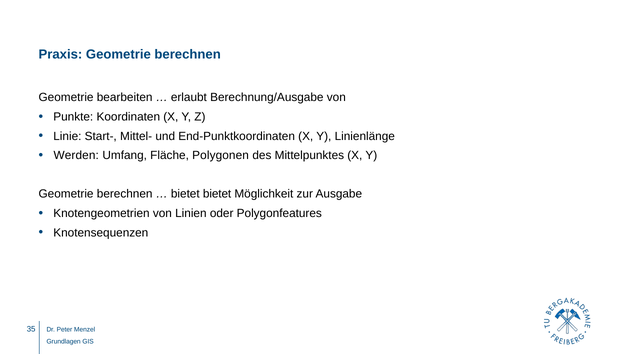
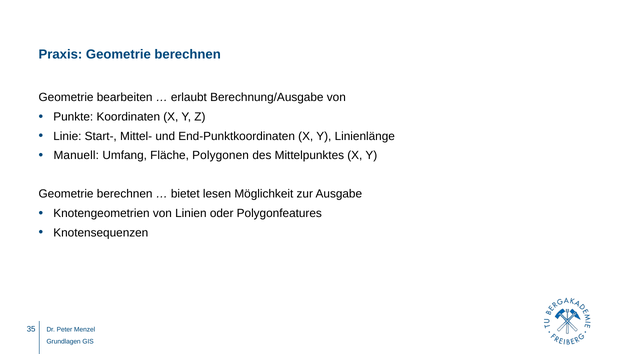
Werden: Werden -> Manuell
bietet bietet: bietet -> lesen
